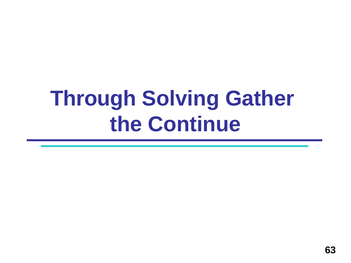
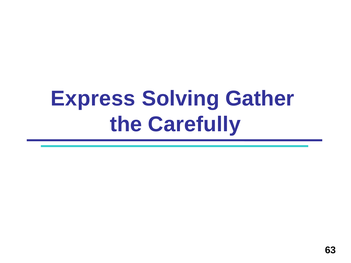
Through: Through -> Express
Continue: Continue -> Carefully
